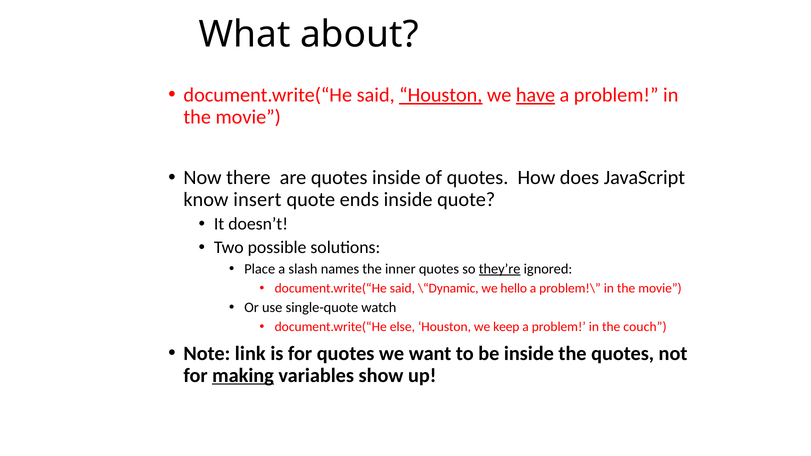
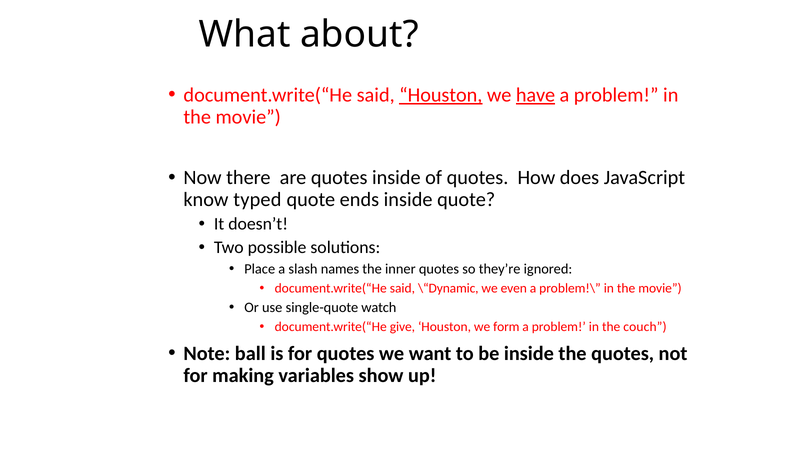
insert: insert -> typed
they’re underline: present -> none
hello: hello -> even
else: else -> give
keep: keep -> form
link: link -> ball
making underline: present -> none
